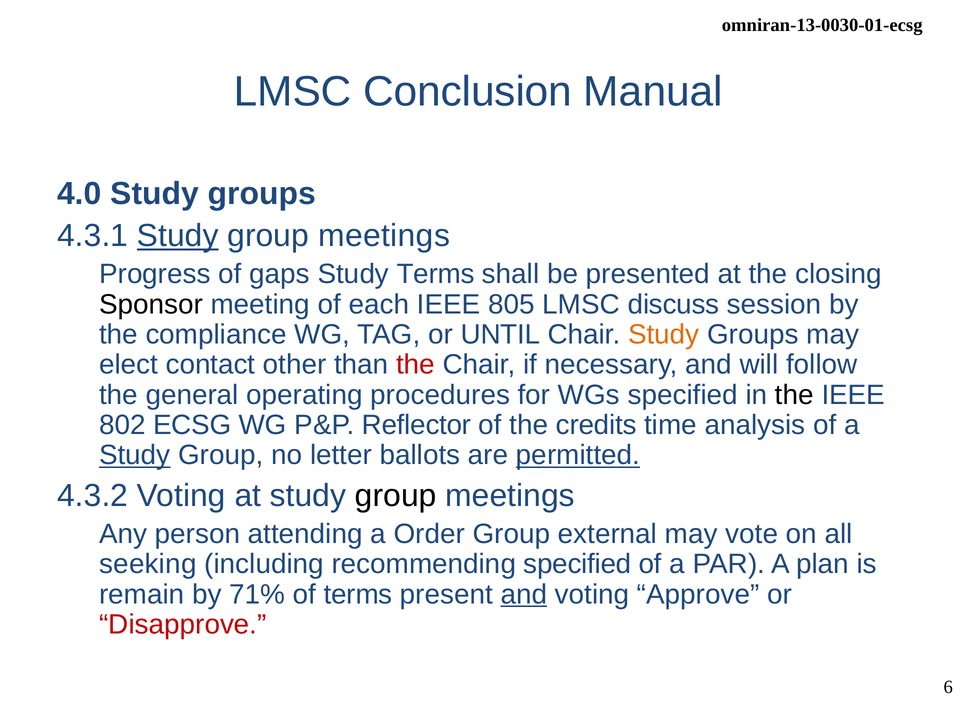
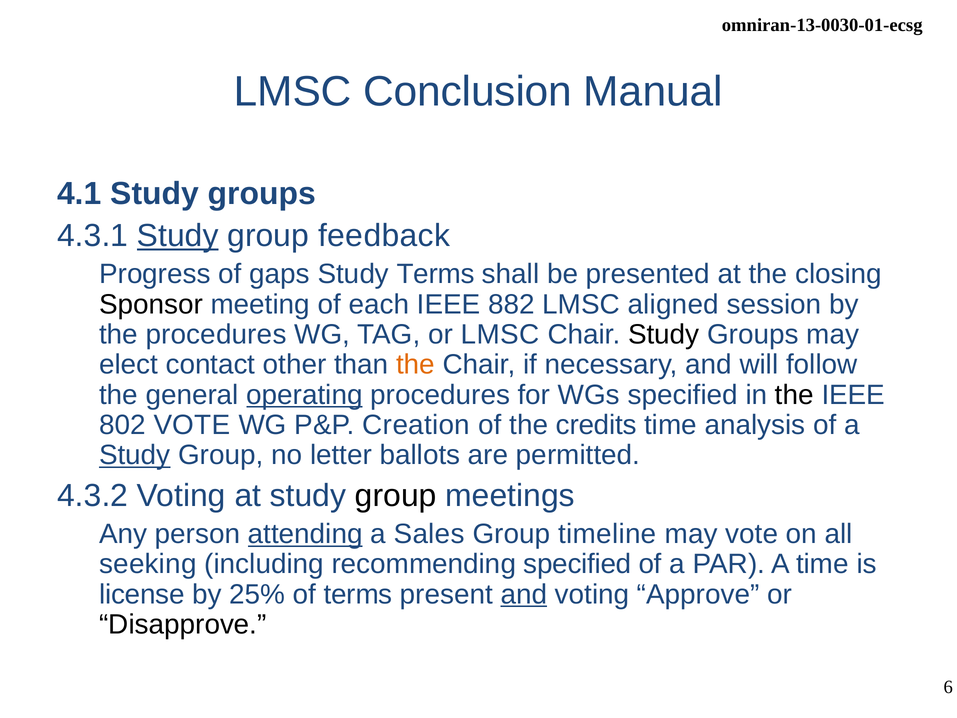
4.0: 4.0 -> 4.1
meetings at (384, 236): meetings -> feedback
805: 805 -> 882
discuss: discuss -> aligned
the compliance: compliance -> procedures
or UNTIL: UNTIL -> LMSC
Study at (664, 334) colour: orange -> black
the at (415, 365) colour: red -> orange
operating underline: none -> present
802 ECSG: ECSG -> VOTE
Reflector: Reflector -> Creation
permitted underline: present -> none
attending underline: none -> present
Order: Order -> Sales
external: external -> timeline
A plan: plan -> time
remain: remain -> license
71%: 71% -> 25%
Disapprove colour: red -> black
